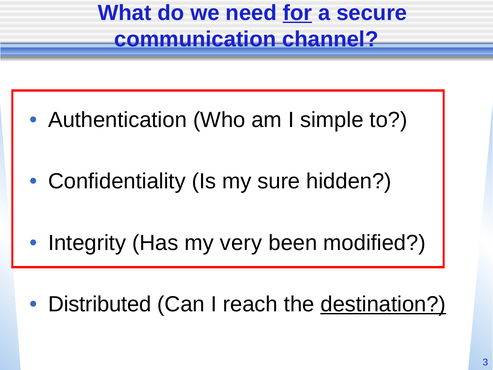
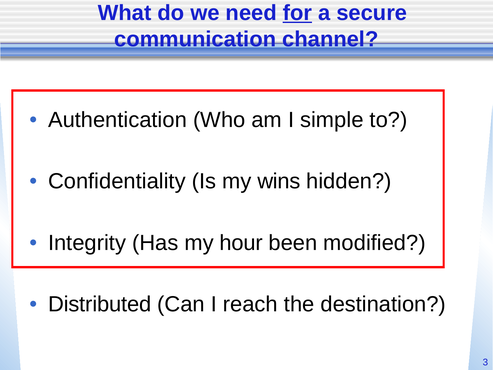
sure: sure -> wins
very: very -> hour
destination underline: present -> none
